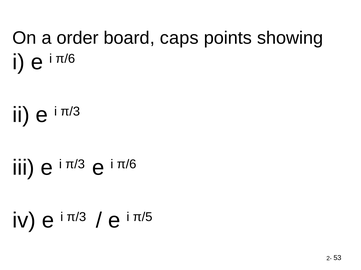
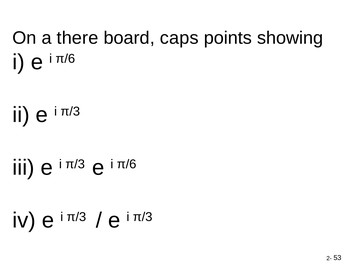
order: order -> there
π/5 at (143, 217): π/5 -> π/3
